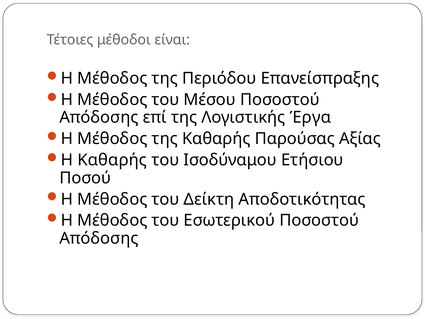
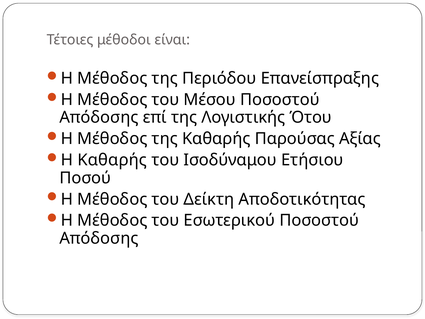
Έργα: Έργα -> Ότου
